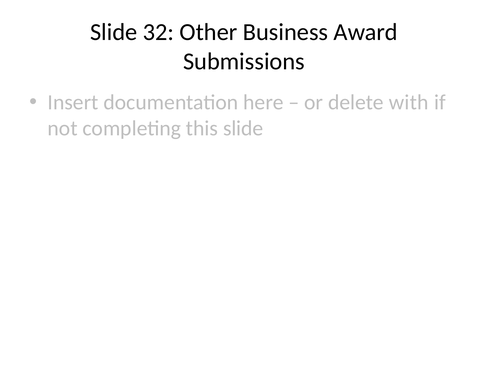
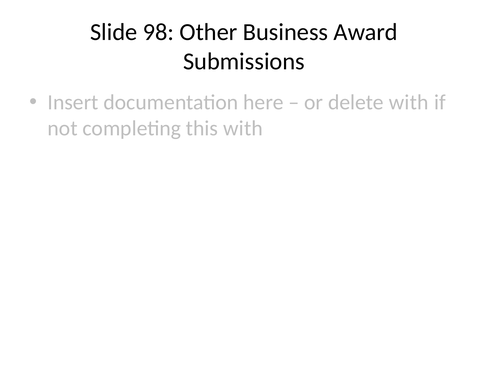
32: 32 -> 98
this slide: slide -> with
